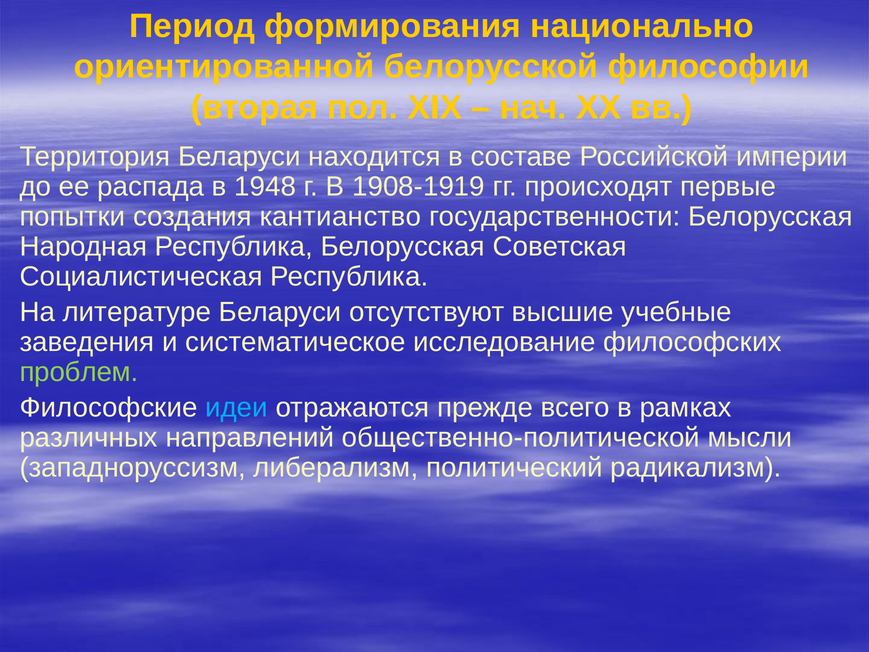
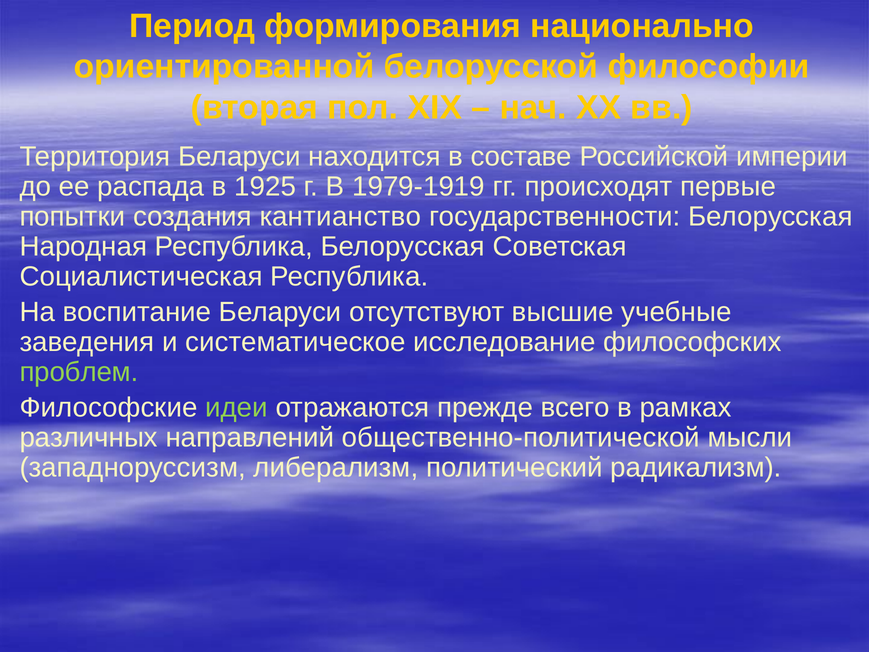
1948: 1948 -> 1925
1908-1919: 1908-1919 -> 1979-1919
литературе: литературе -> воспитание
идеи colour: light blue -> light green
